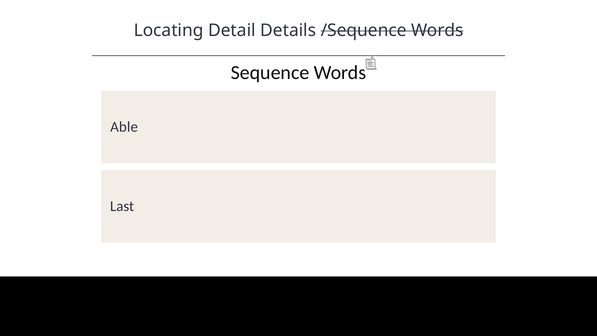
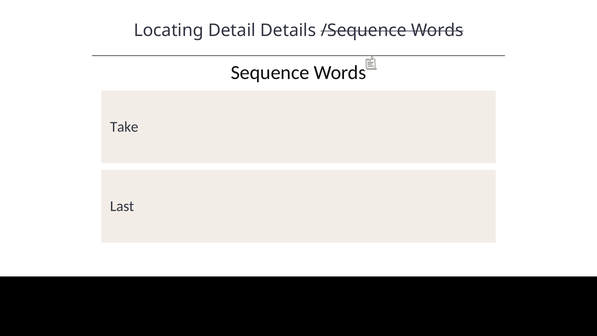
Able: Able -> Take
